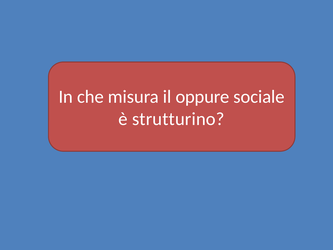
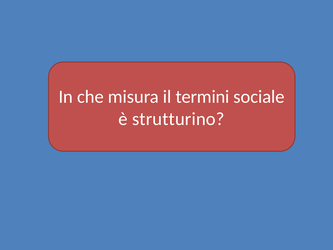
oppure: oppure -> termini
